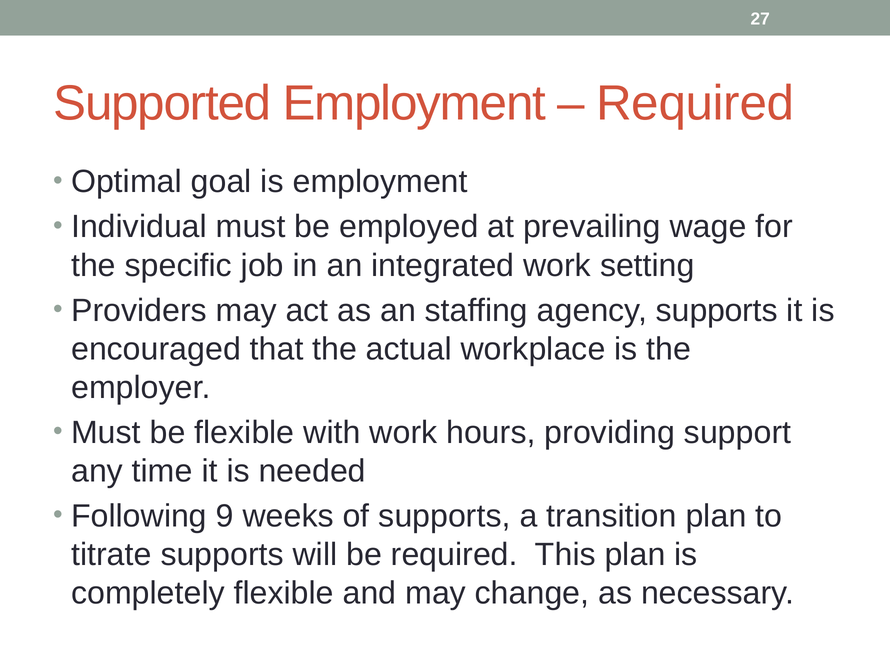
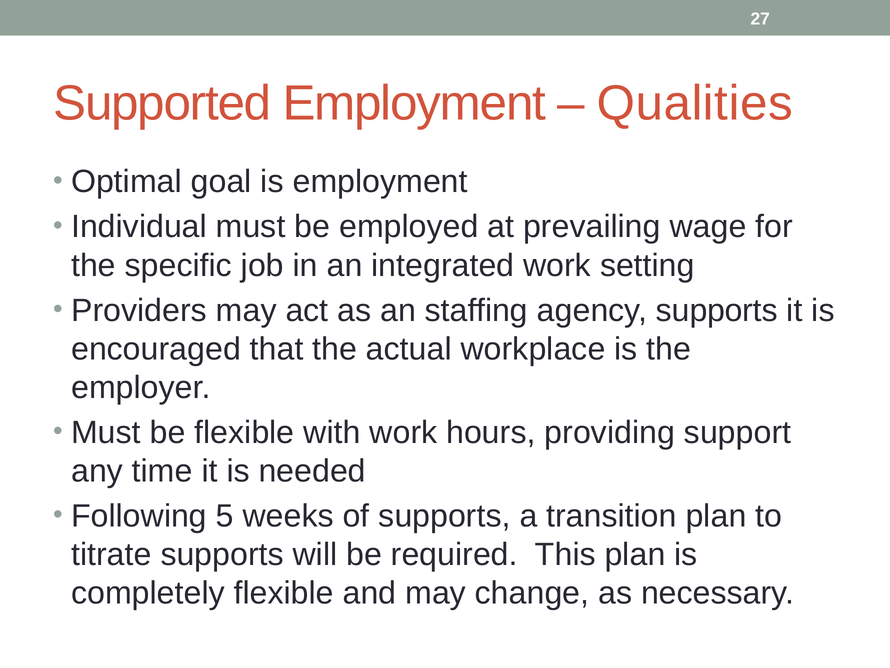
Required at (695, 104): Required -> Qualities
9: 9 -> 5
